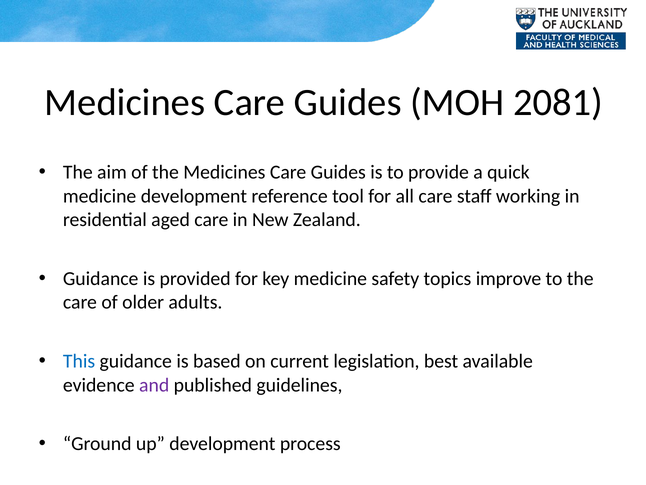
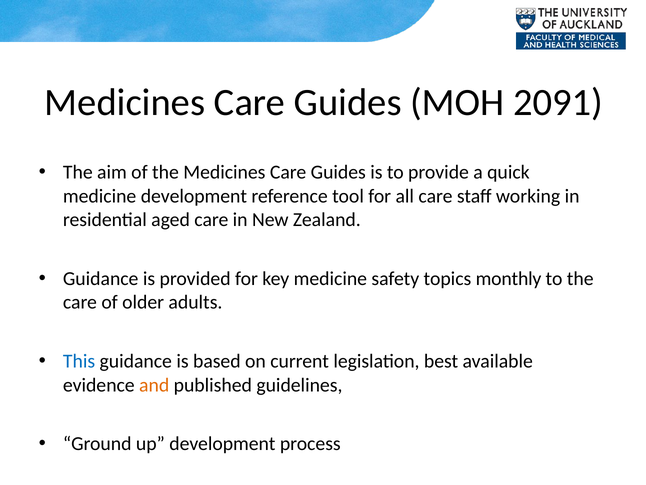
2081: 2081 -> 2091
improve: improve -> monthly
and colour: purple -> orange
